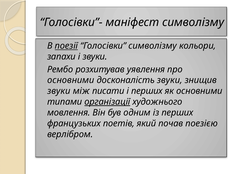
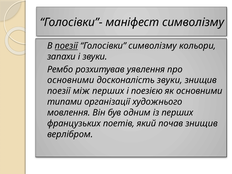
звуки at (59, 91): звуки -> поезії
між писати: писати -> перших
і перших: перших -> поезією
організації underline: present -> none
почав поезією: поезією -> знищив
